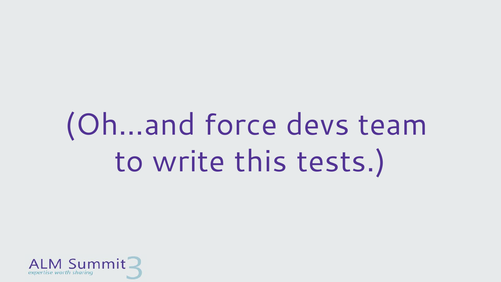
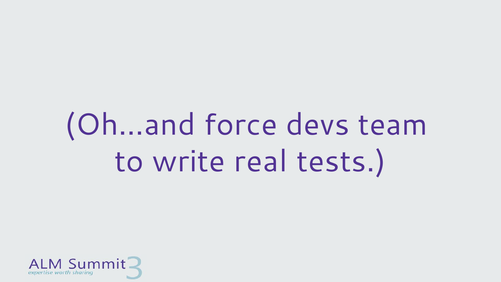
this: this -> real
